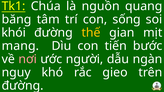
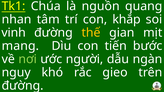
băng: băng -> nhan
sống: sống -> khắp
khói: khói -> vinh
nơi colour: pink -> light green
